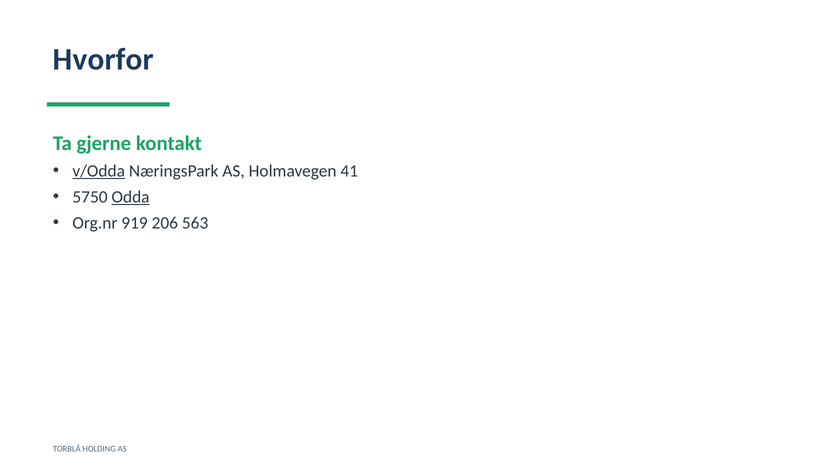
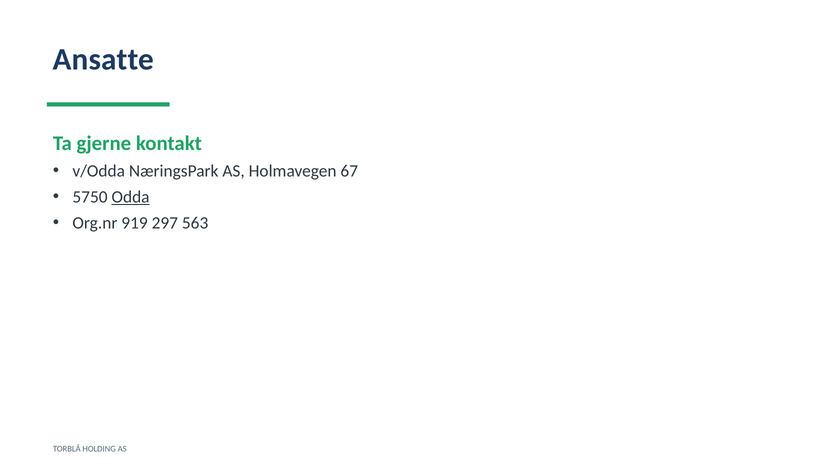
Hvorfor: Hvorfor -> Ansatte
v/Odda underline: present -> none
41: 41 -> 67
206: 206 -> 297
